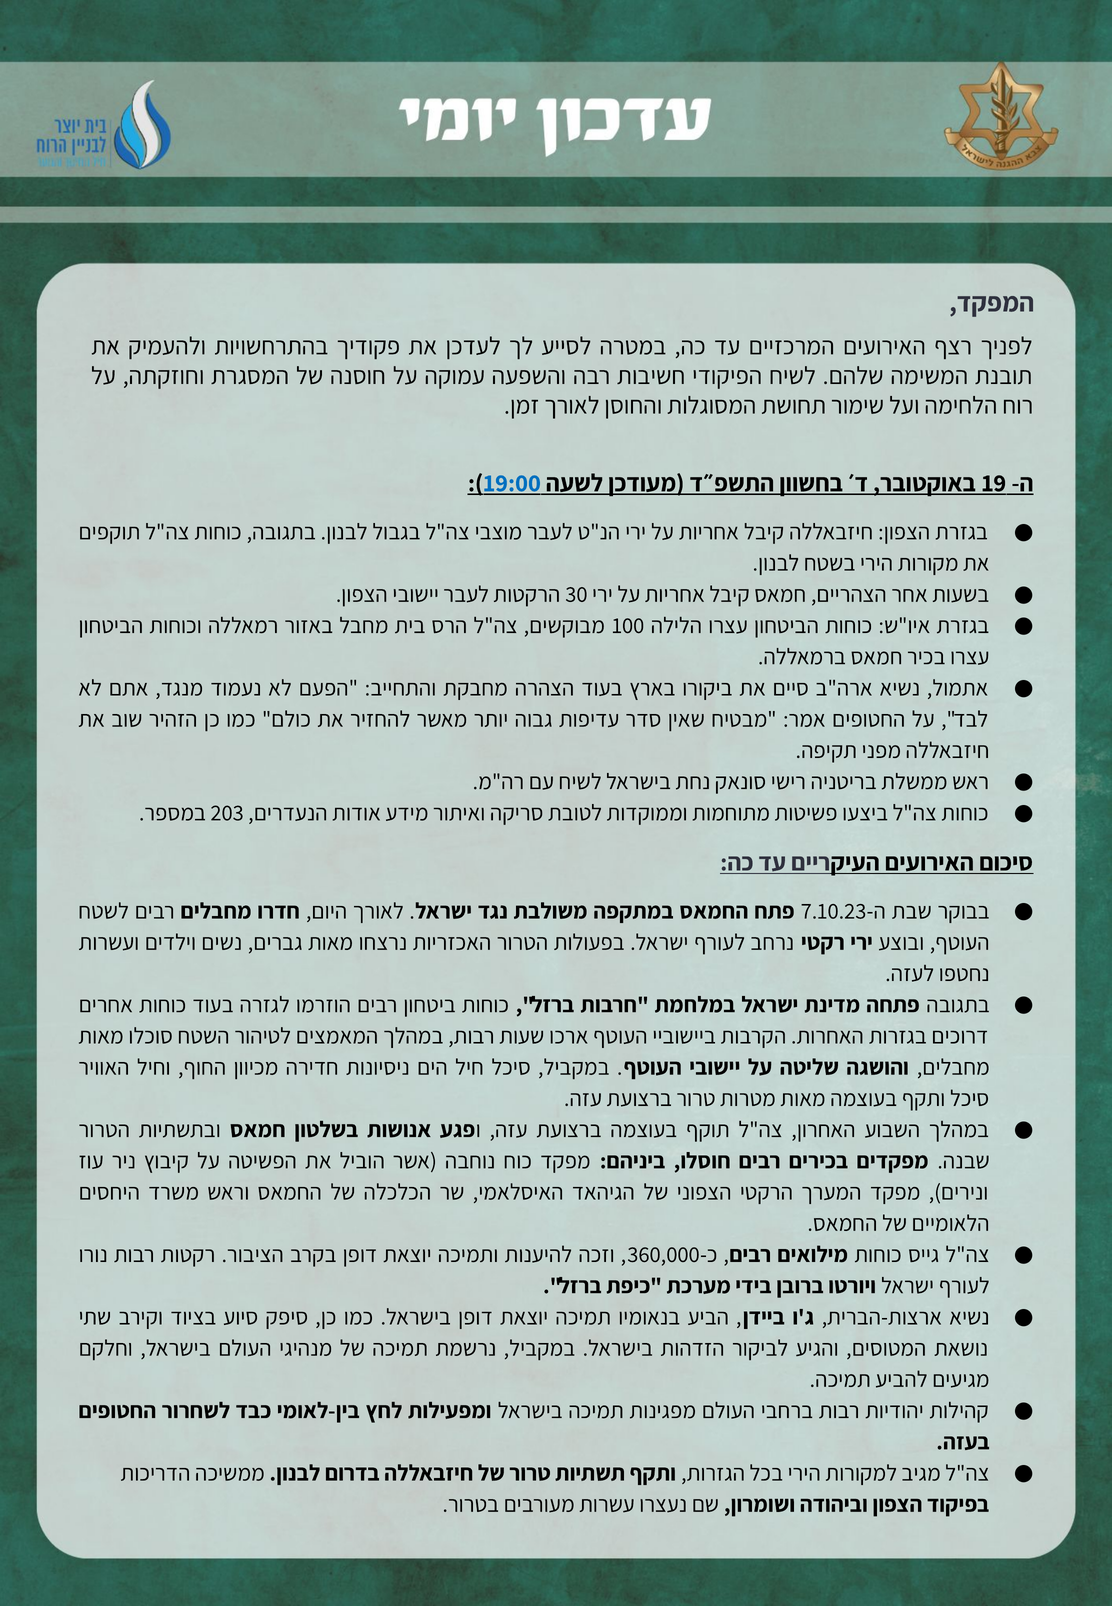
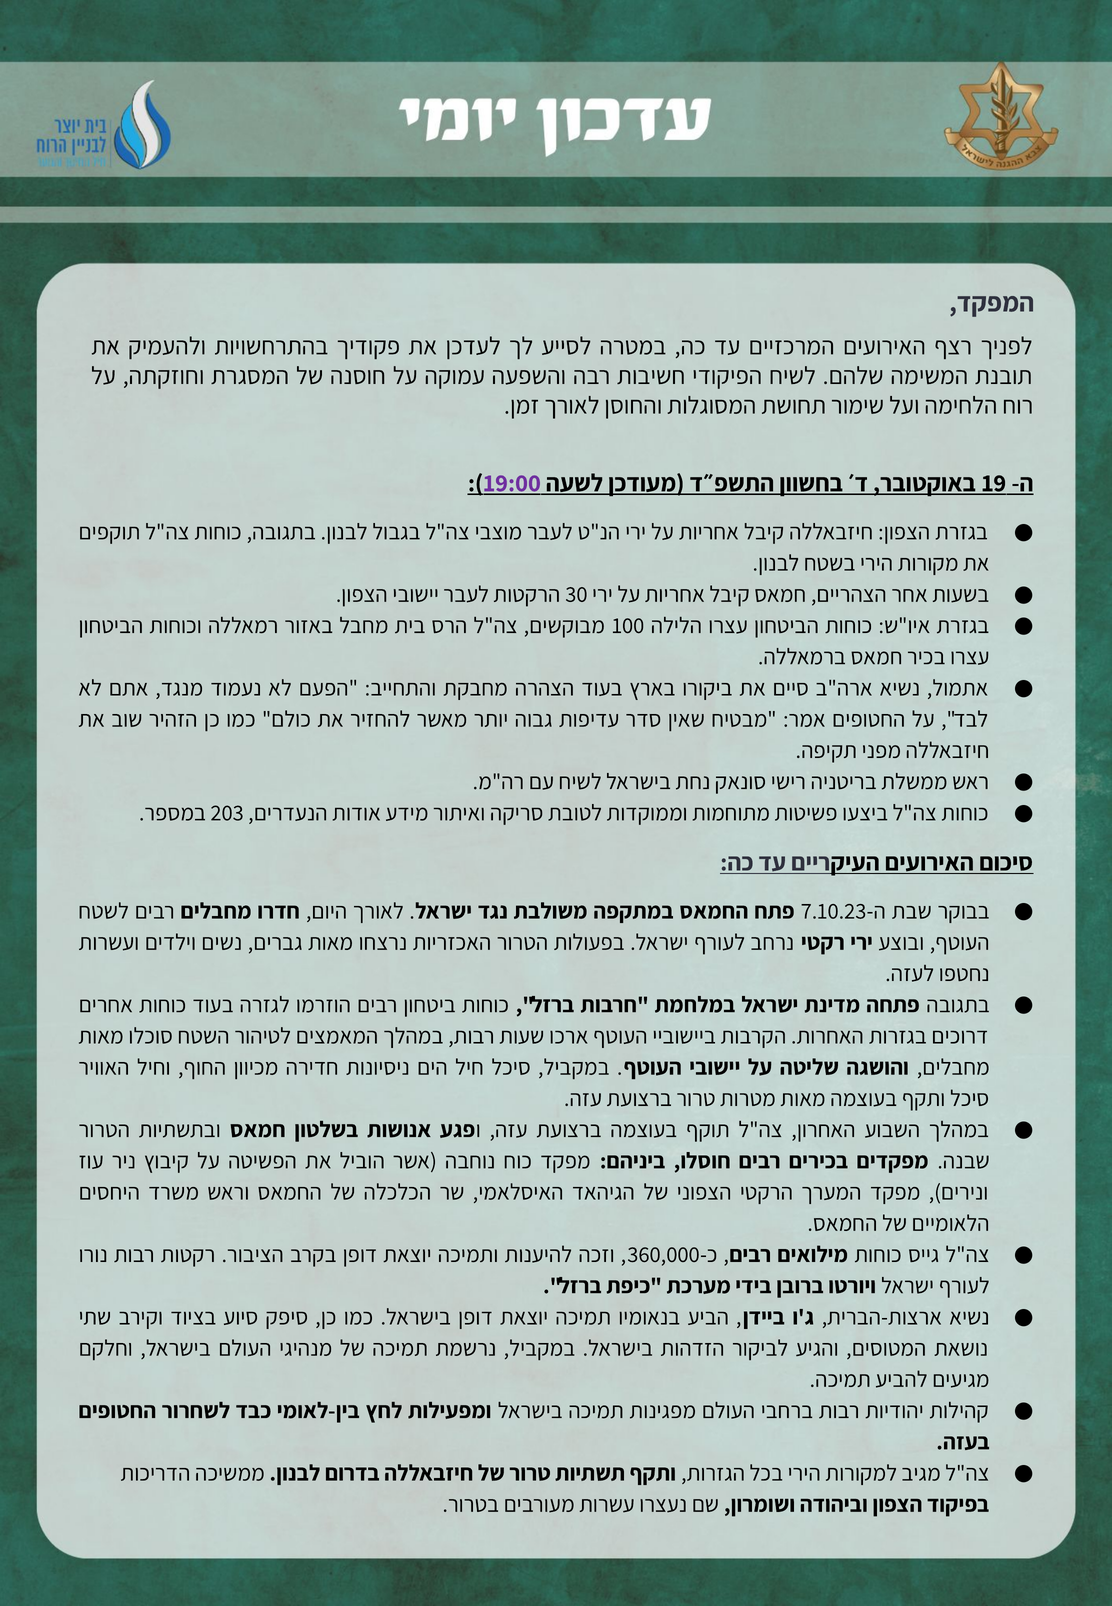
19:00 colour: blue -> purple
